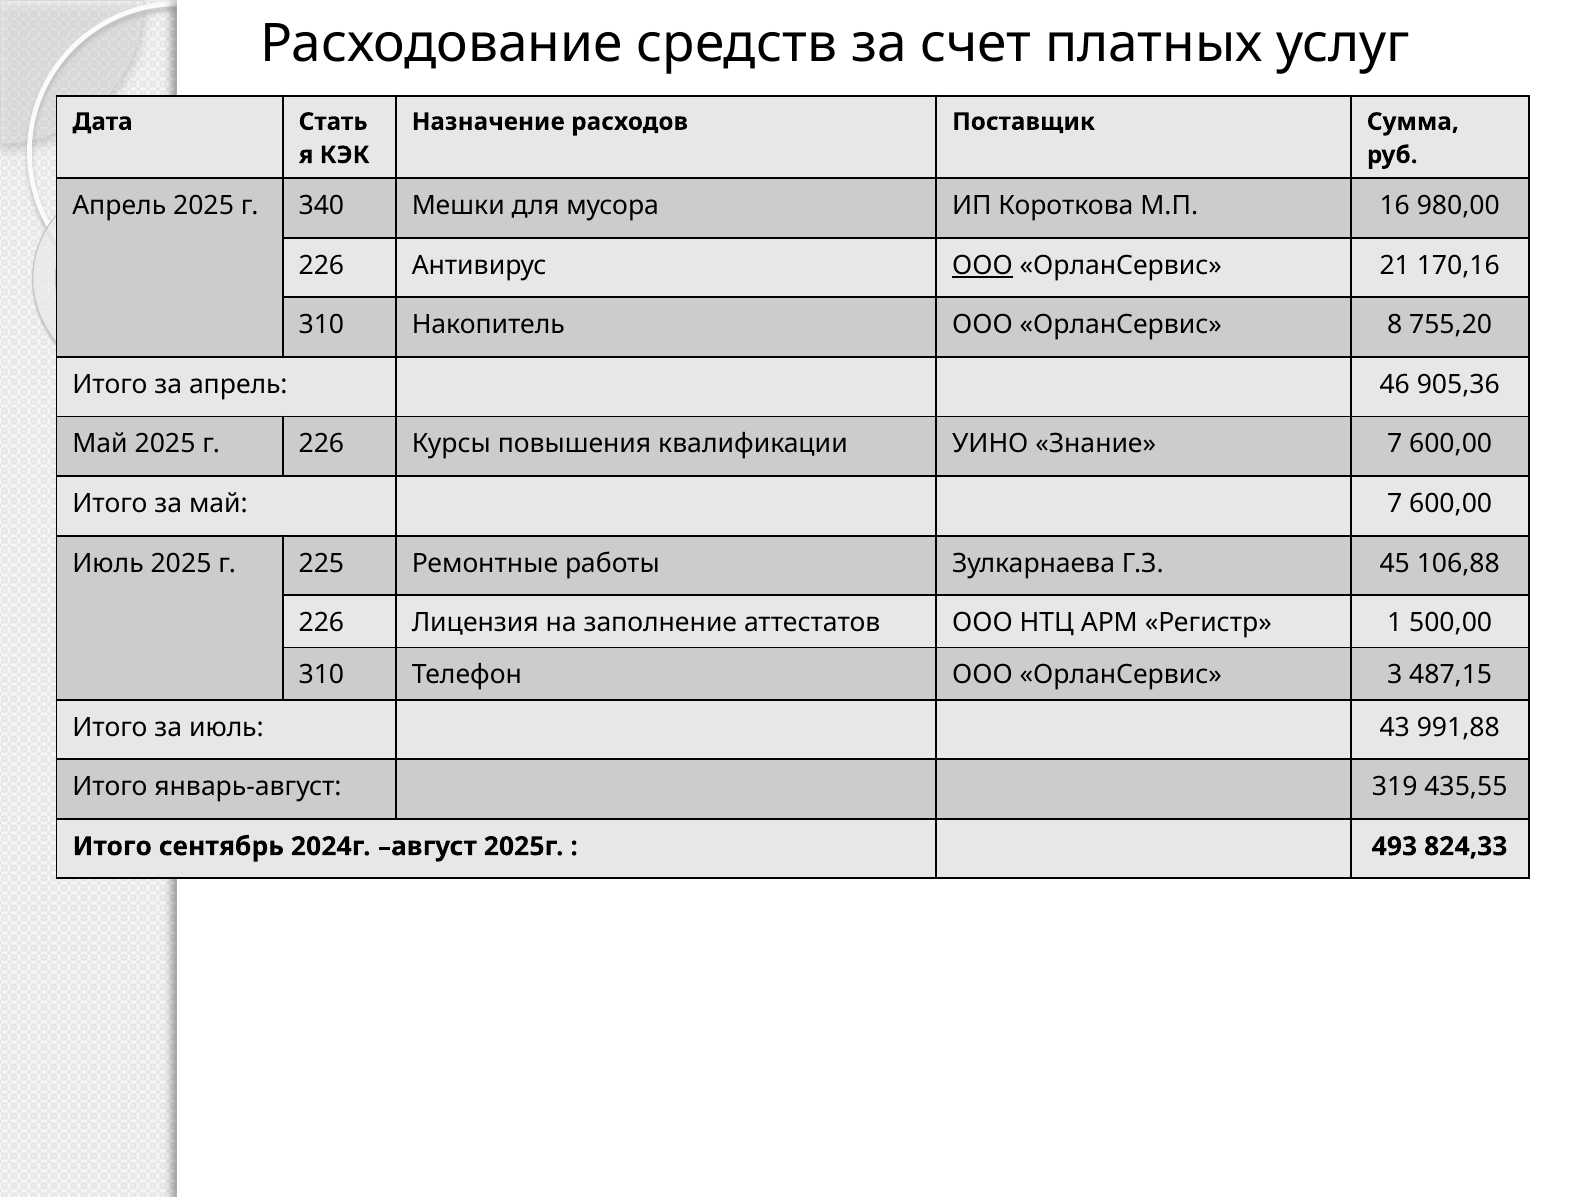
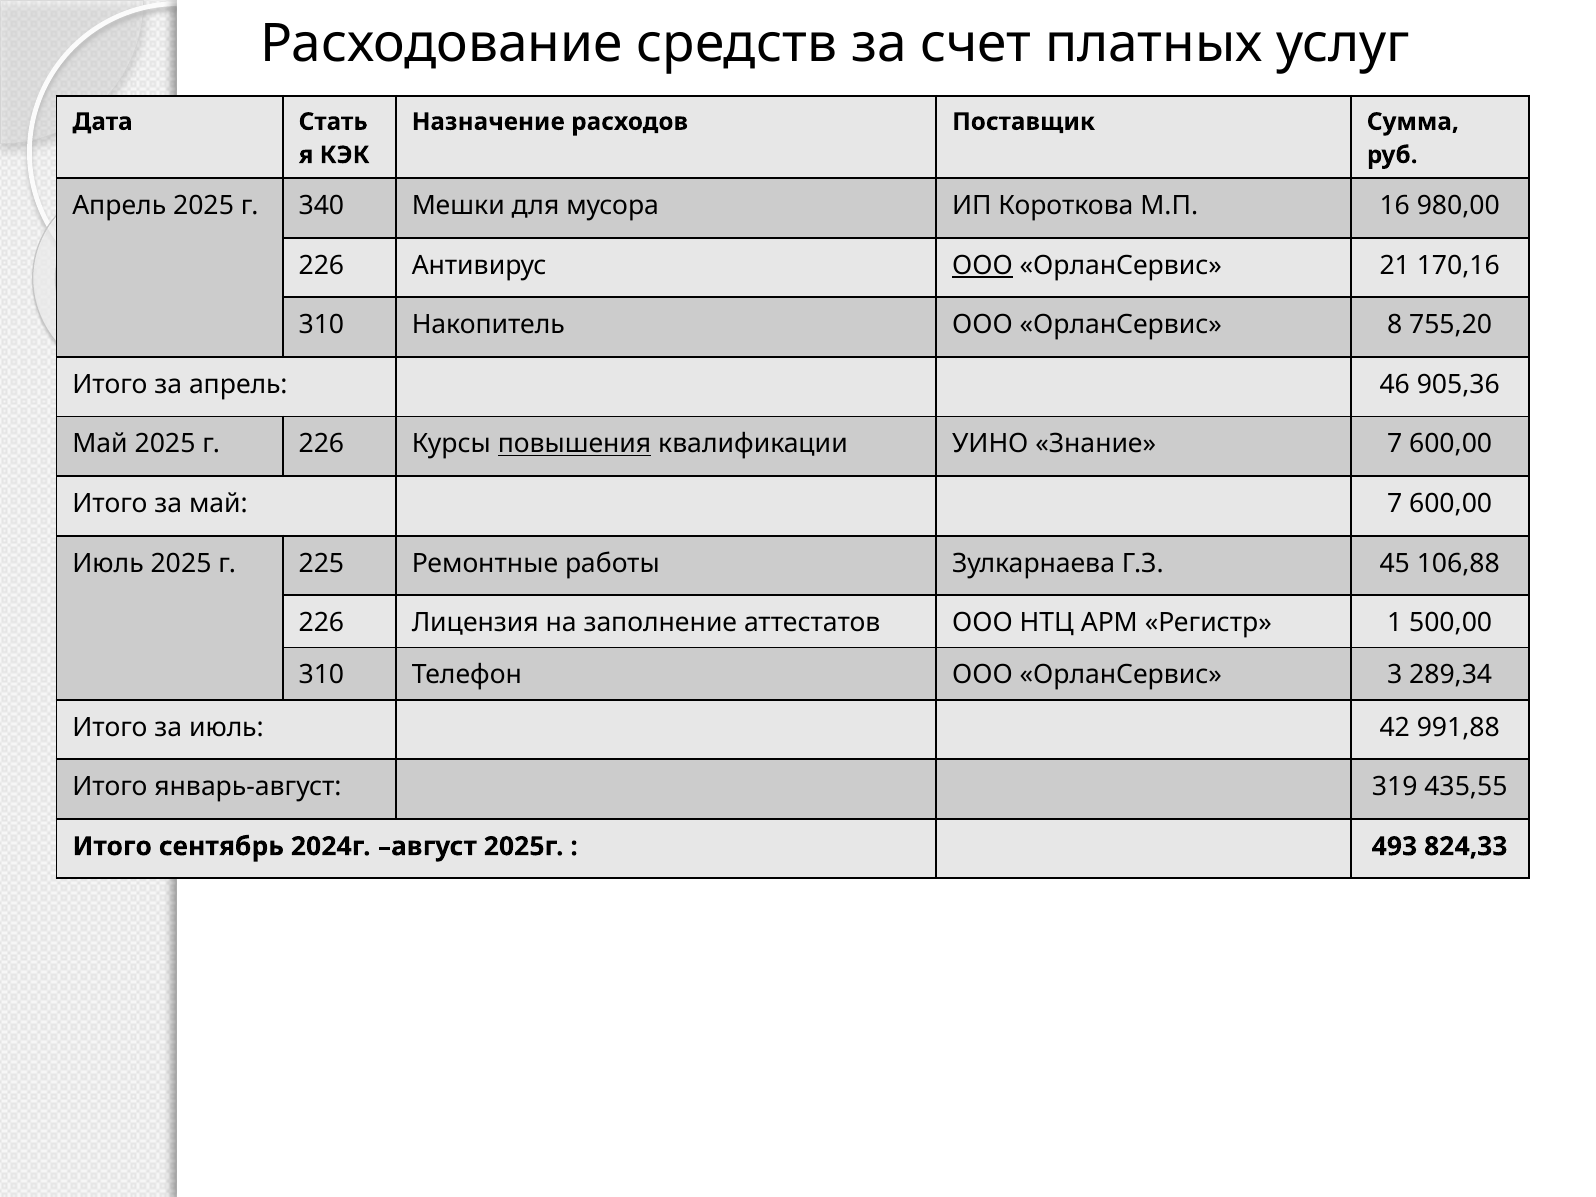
повышения underline: none -> present
487,15: 487,15 -> 289,34
43: 43 -> 42
